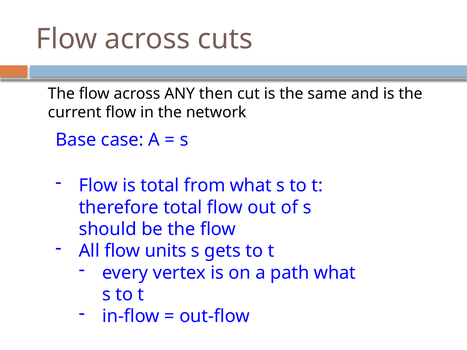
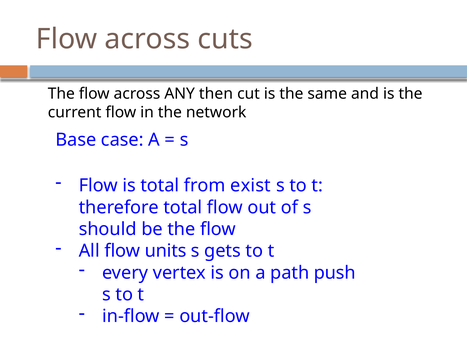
from what: what -> exist
path what: what -> push
